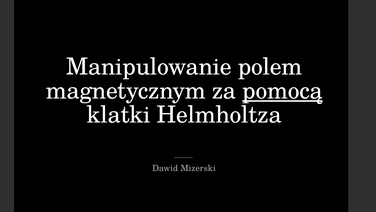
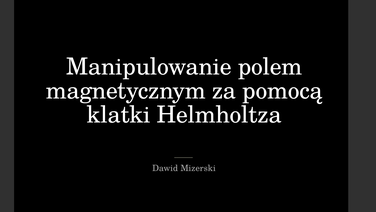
pomocą underline: present -> none
